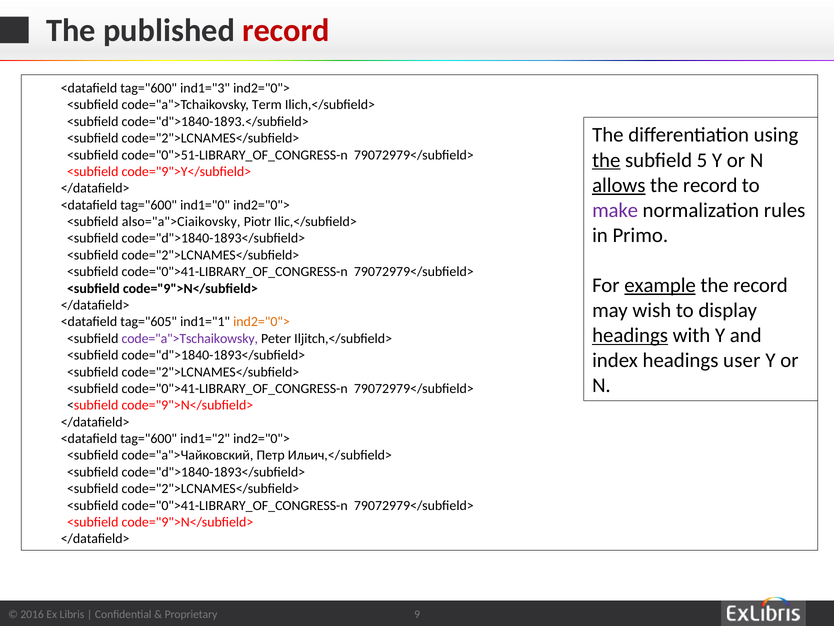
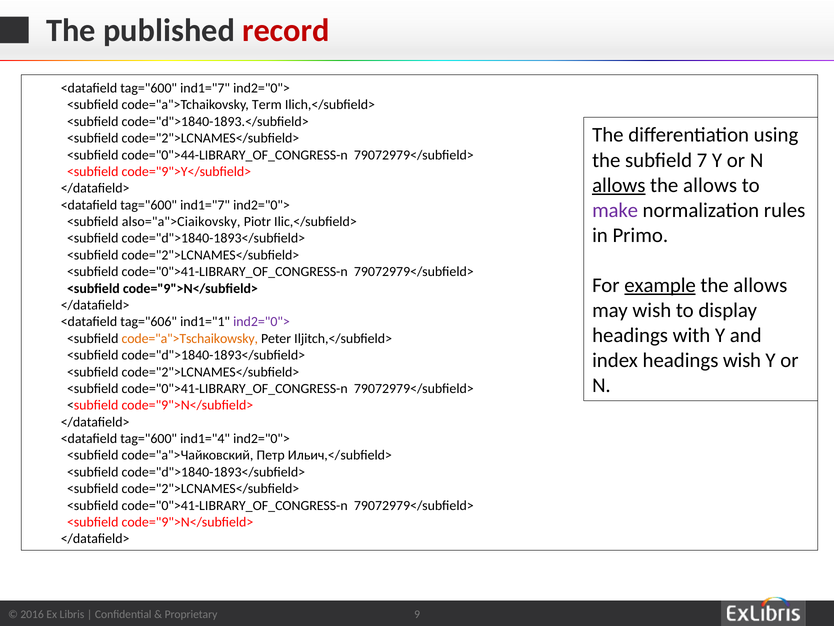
ind1="3 at (205, 88): ind1="3 -> ind1="7
code="0">51-LIBRARY_OF_CONGRESS-n: code="0">51-LIBRARY_OF_CONGRESS-n -> code="0">44-LIBRARY_OF_CONGRESS-n
the at (606, 160) underline: present -> none
5: 5 -> 7
record at (710, 185): record -> allows
ind1="0 at (205, 205): ind1="0 -> ind1="7
record at (760, 285): record -> allows
tag="605: tag="605 -> tag="606
ind2="0"> at (262, 322) colour: orange -> purple
headings at (630, 335) underline: present -> none
code="a">Tschaikowsky colour: purple -> orange
headings user: user -> wish
ind1="2: ind1="2 -> ind1="4
